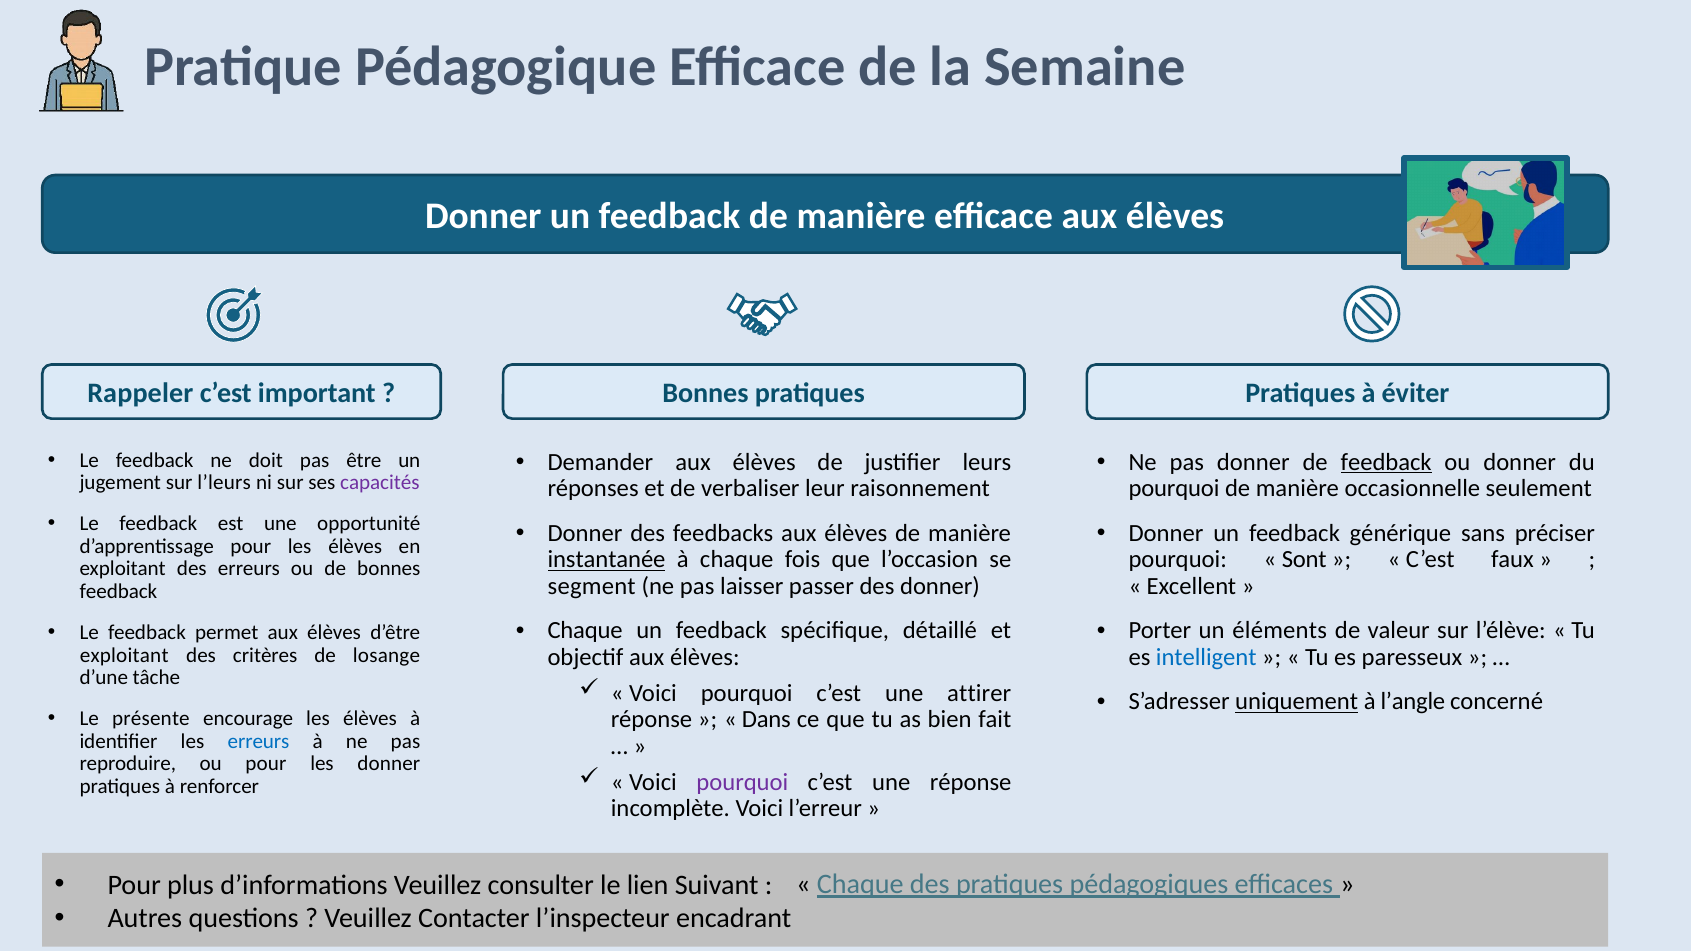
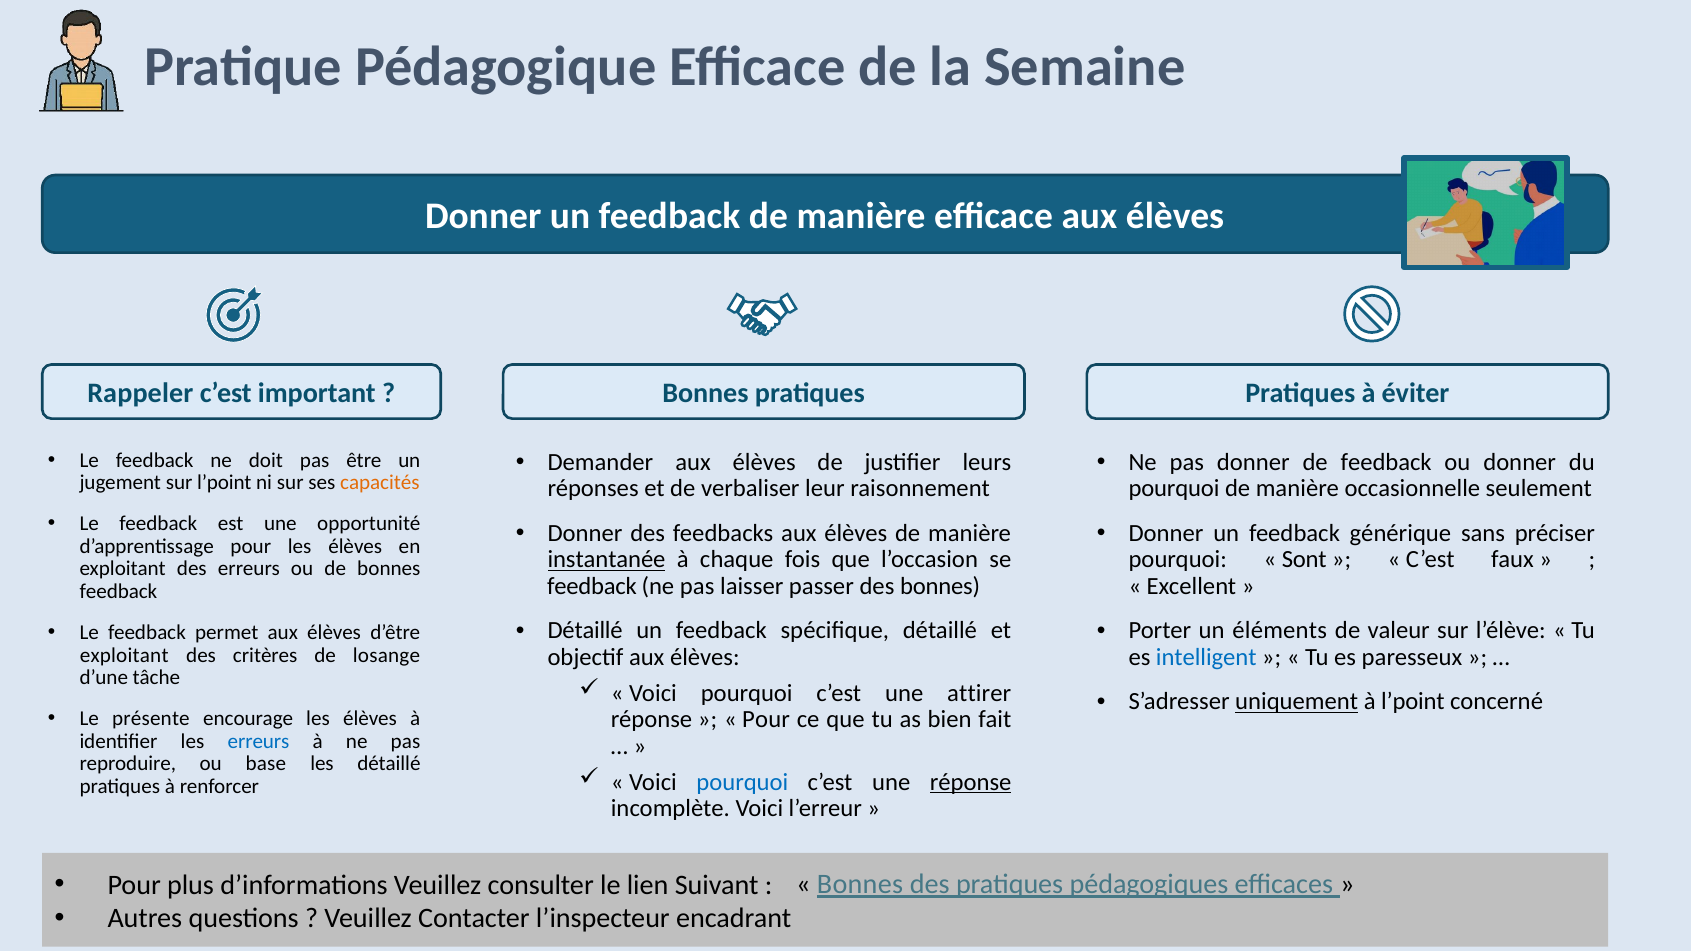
feedback at (1386, 462) underline: present -> none
sur l’leurs: l’leurs -> l’point
capacités colour: purple -> orange
segment at (592, 587): segment -> feedback
des donner: donner -> bonnes
Chaque at (585, 631): Chaque -> Détaillé
à l’angle: l’angle -> l’point
Dans at (766, 720): Dans -> Pour
ou pour: pour -> base
les donner: donner -> détaillé
pourquoi at (742, 782) colour: purple -> blue
réponse at (971, 782) underline: none -> present
Chaque at (860, 884): Chaque -> Bonnes
